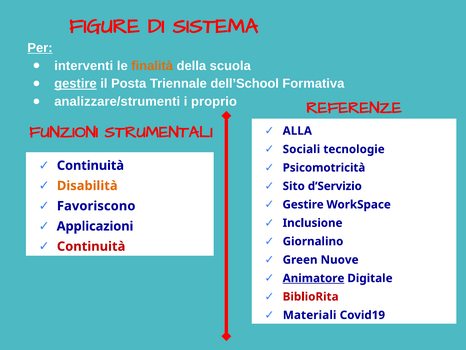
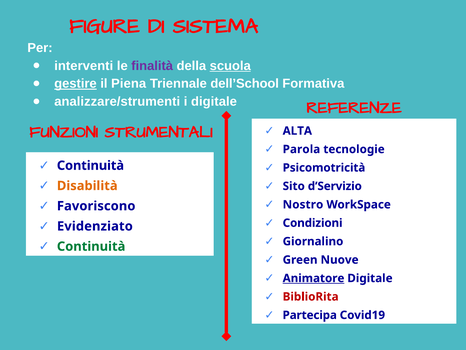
Per underline: present -> none
finalità colour: orange -> purple
scuola underline: none -> present
Posta: Posta -> Piena
i proprio: proprio -> digitale
ALLA: ALLA -> ALTA
Sociali: Sociali -> Parola
Gestire at (303, 204): Gestire -> Nostro
Inclusione: Inclusione -> Condizioni
Applicazioni: Applicazioni -> Evidenziato
Continuità at (91, 246) colour: red -> green
Materiali: Materiali -> Partecipa
